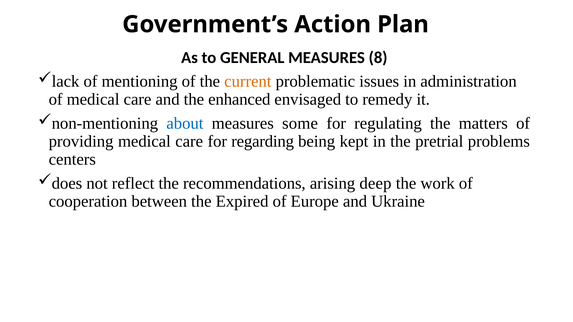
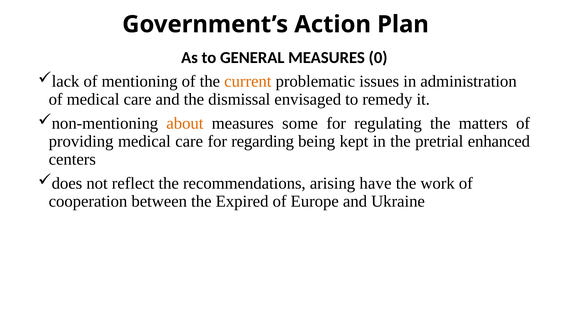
8: 8 -> 0
enhanced: enhanced -> dismissal
about colour: blue -> orange
problems: problems -> enhanced
deep: deep -> have
